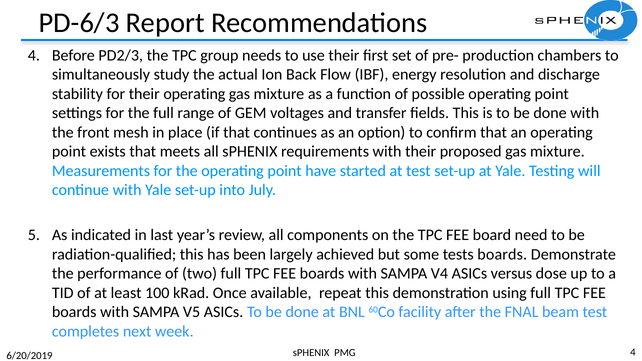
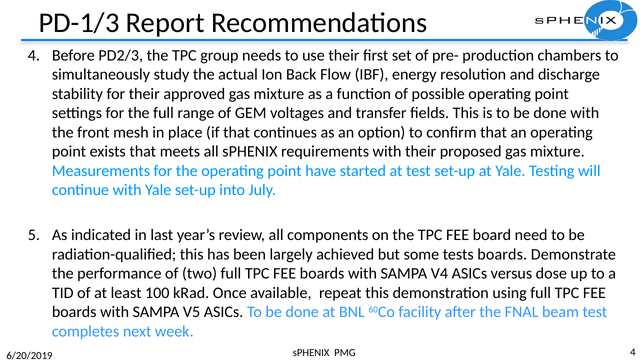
PD-6/3: PD-6/3 -> PD-1/3
their operating: operating -> approved
